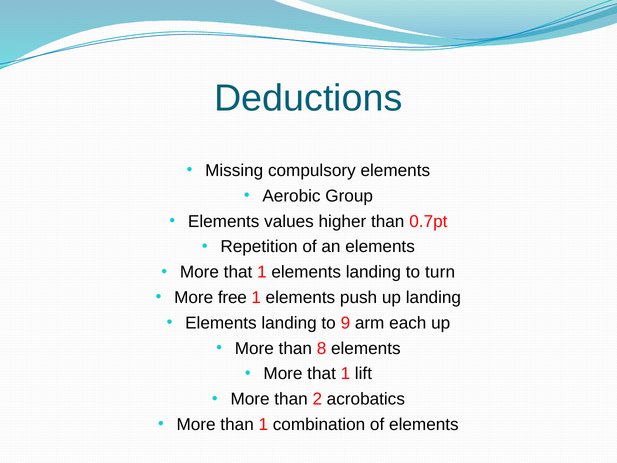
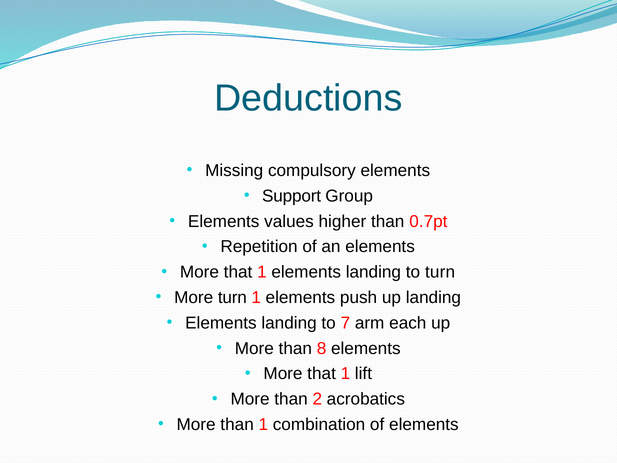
Aerobic: Aerobic -> Support
More free: free -> turn
9: 9 -> 7
